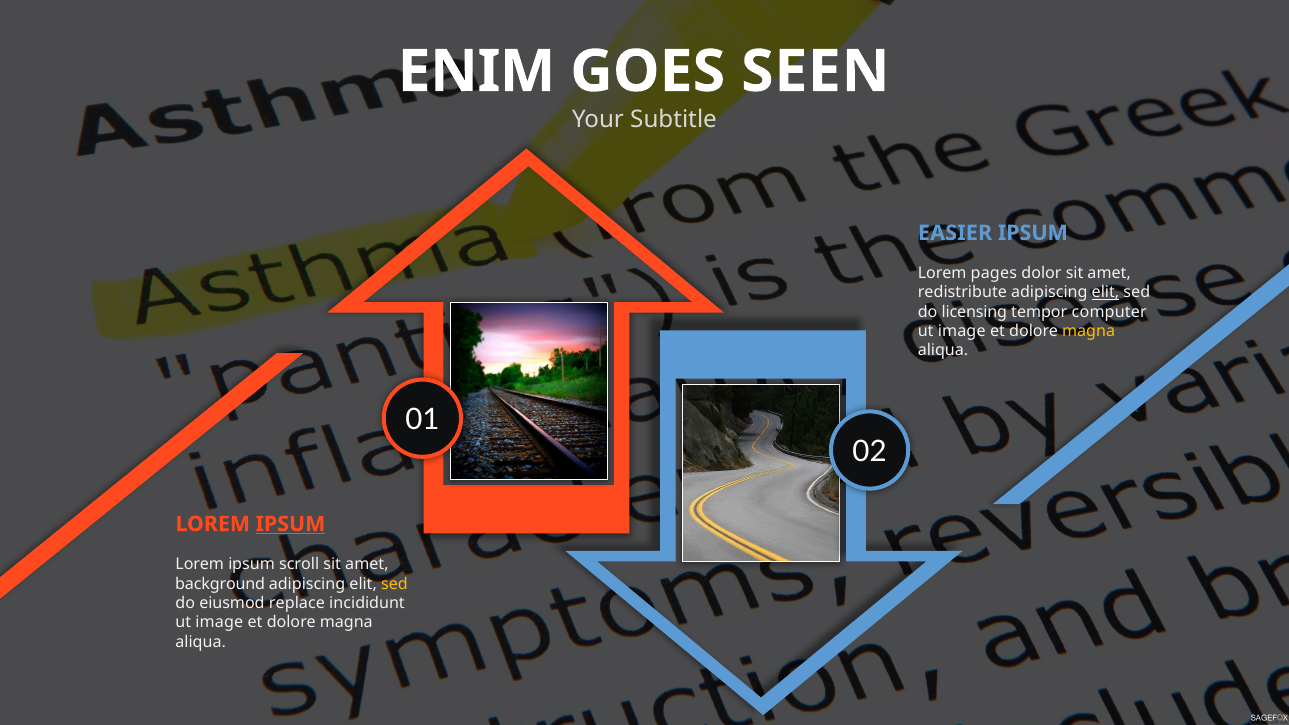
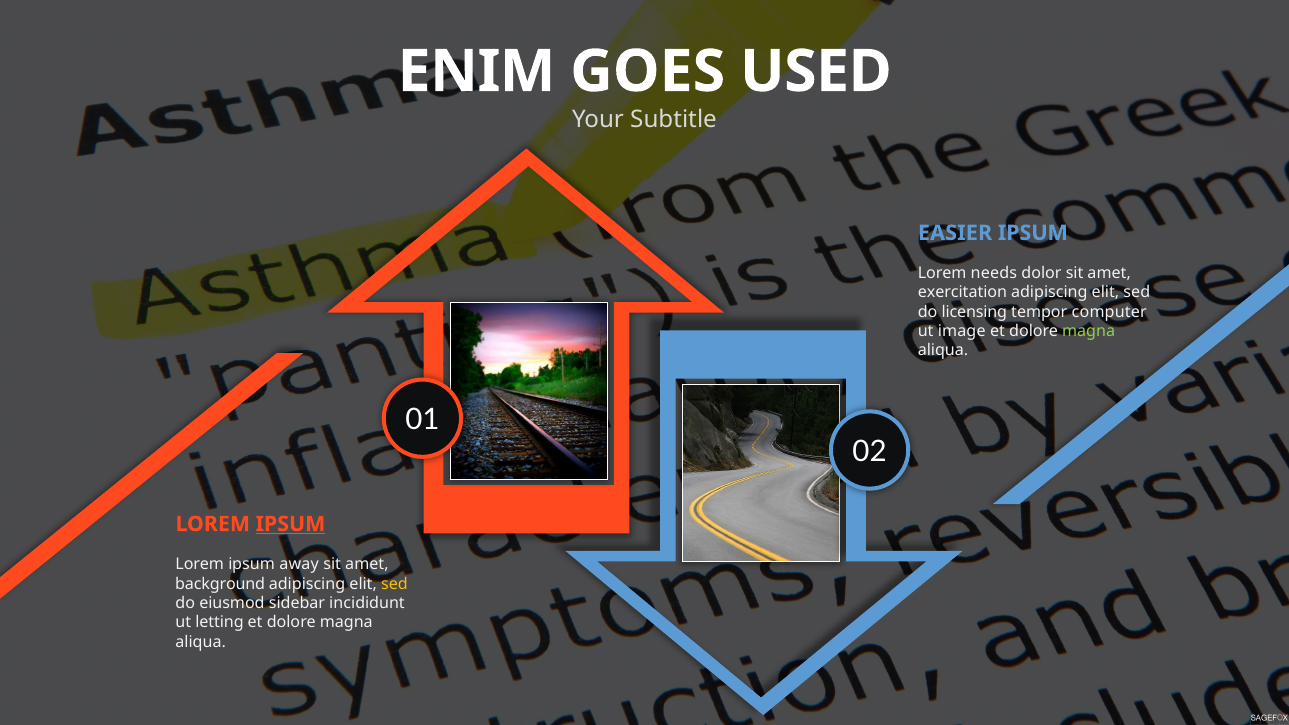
SEEN: SEEN -> USED
pages: pages -> needs
redistribute: redistribute -> exercitation
elit at (1106, 293) underline: present -> none
magna at (1089, 331) colour: yellow -> light green
scroll: scroll -> away
replace: replace -> sidebar
image at (219, 622): image -> letting
